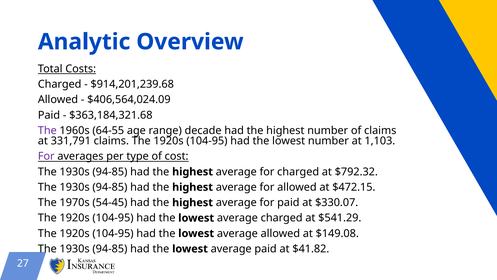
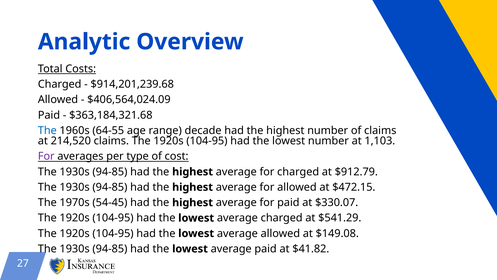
The at (47, 130) colour: purple -> blue
331,791: 331,791 -> 214,520
$792.32: $792.32 -> $912.79
